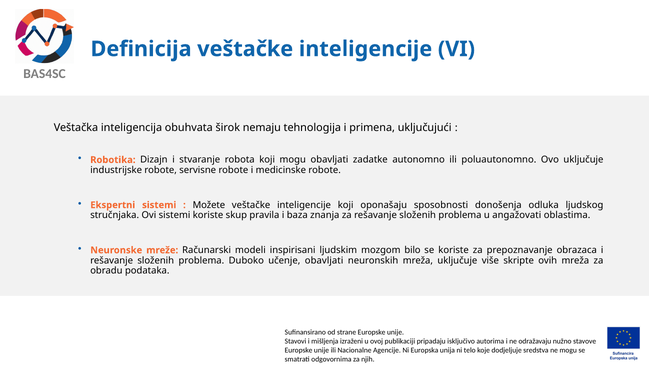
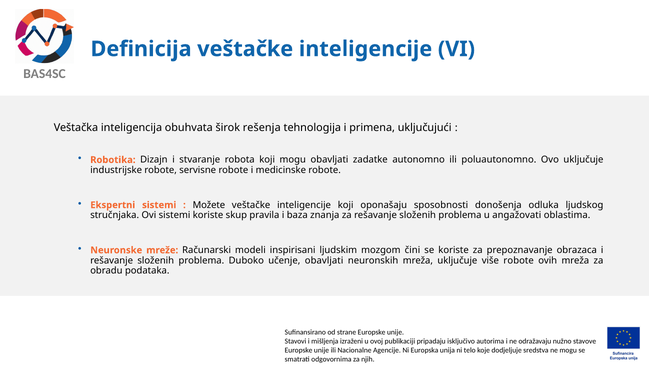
nemaju: nemaju -> rešenja
bilo: bilo -> čini
više skripte: skripte -> robote
